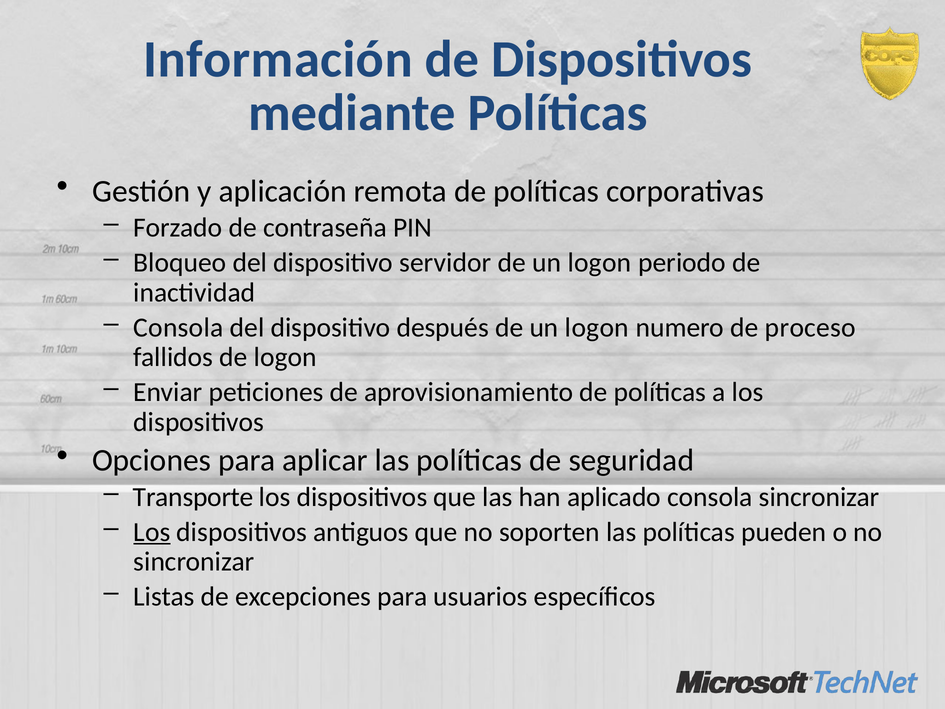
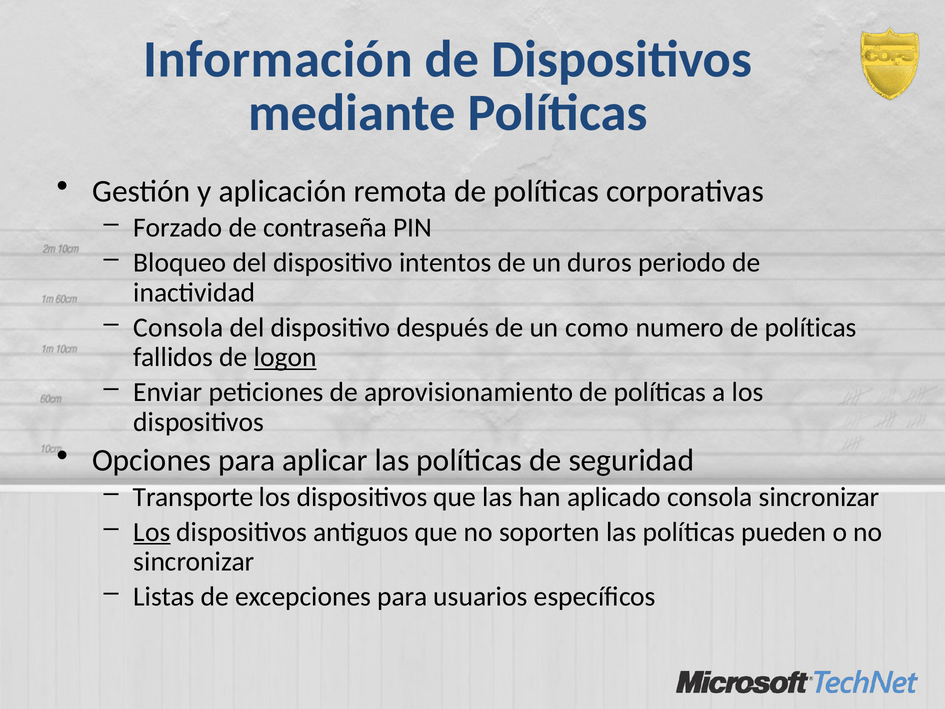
servidor: servidor -> intentos
logon at (600, 263): logon -> duros
después de un logon: logon -> como
numero de proceso: proceso -> políticas
logon at (285, 357) underline: none -> present
